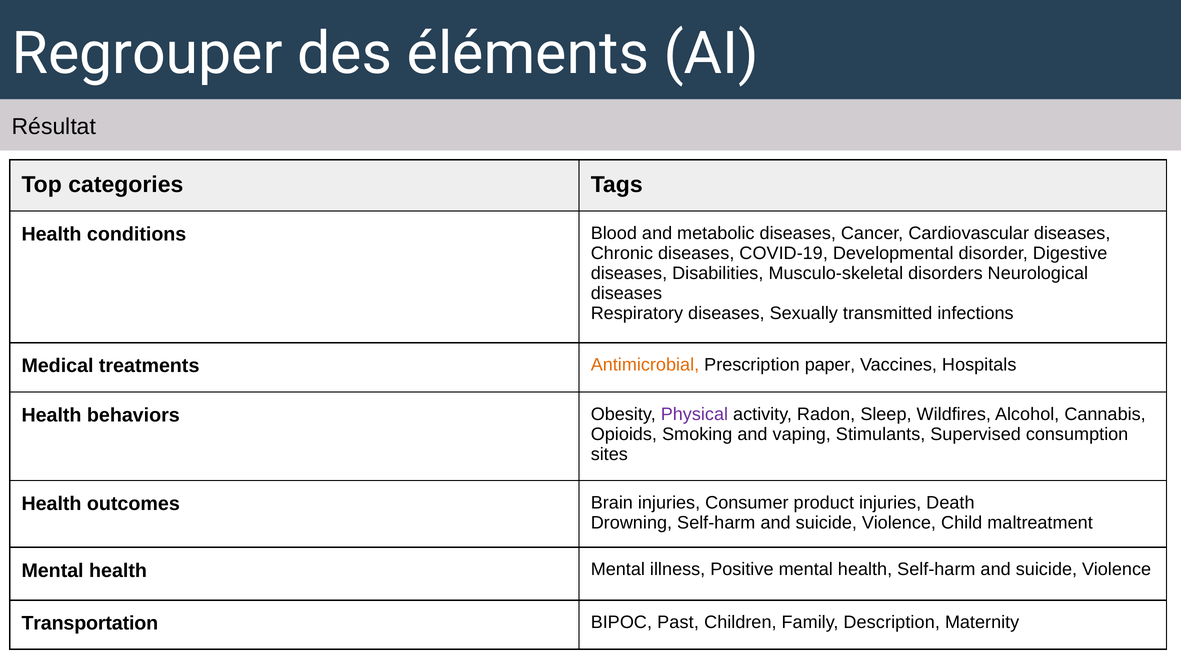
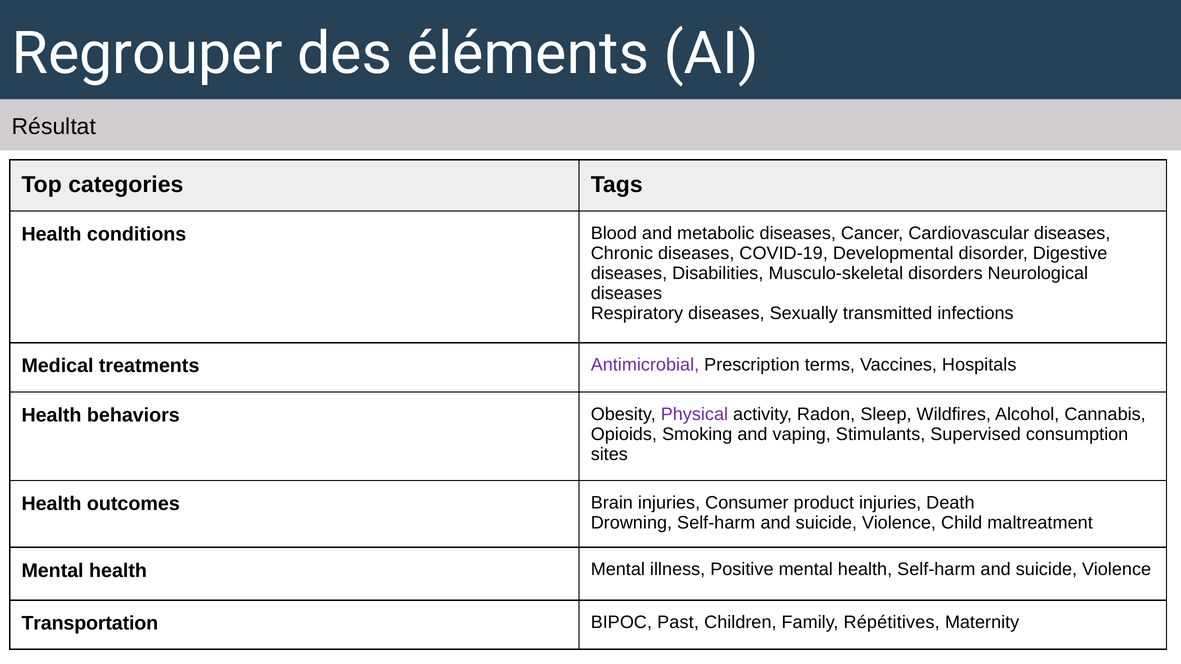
Antimicrobial colour: orange -> purple
paper: paper -> terms
Description: Description -> Répétitives
